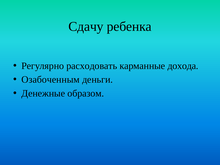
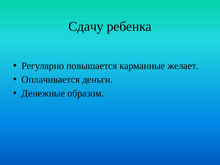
расходовать: расходовать -> повышается
дохода: дохода -> желает
Озабоченным: Озабоченным -> Оплачивается
